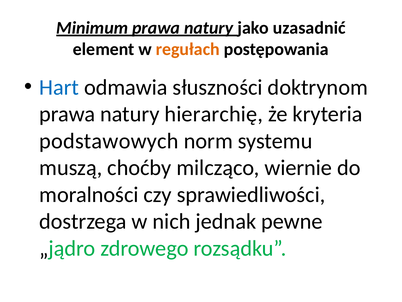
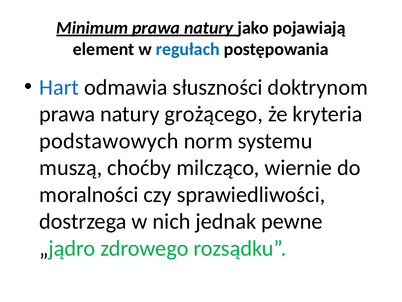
uzasadnić: uzasadnić -> pojawiają
regułach colour: orange -> blue
hierarchię: hierarchię -> grożącego
